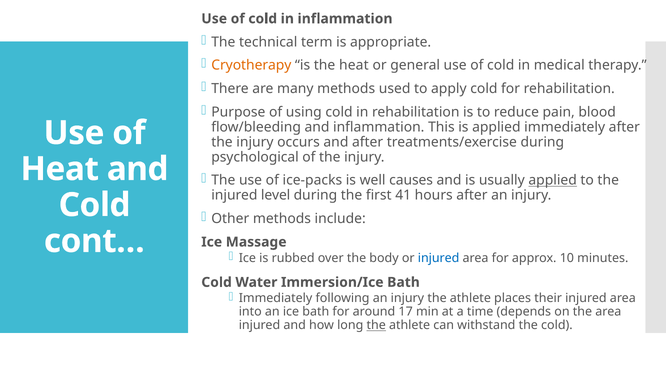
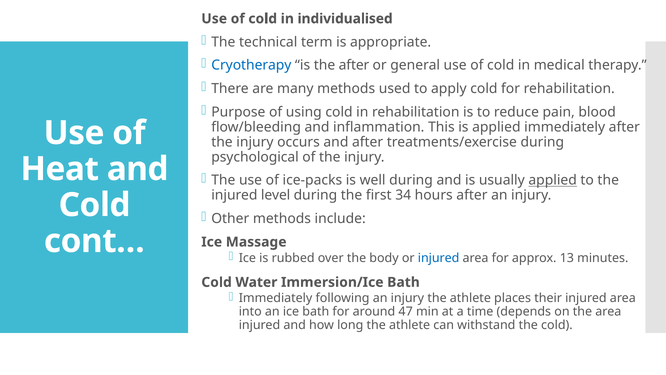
in inflammation: inflammation -> individualised
Cryotherapy colour: orange -> blue
the heat: heat -> after
well causes: causes -> during
41: 41 -> 34
10: 10 -> 13
17: 17 -> 47
the at (376, 325) underline: present -> none
